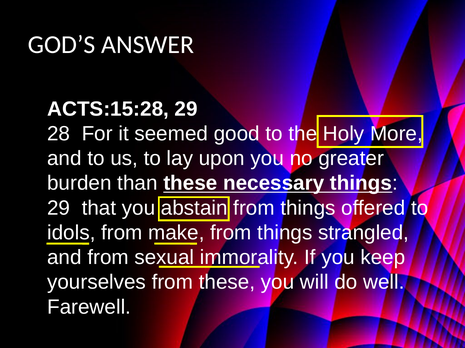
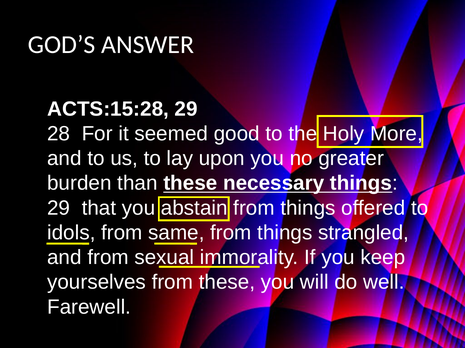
make: make -> same
